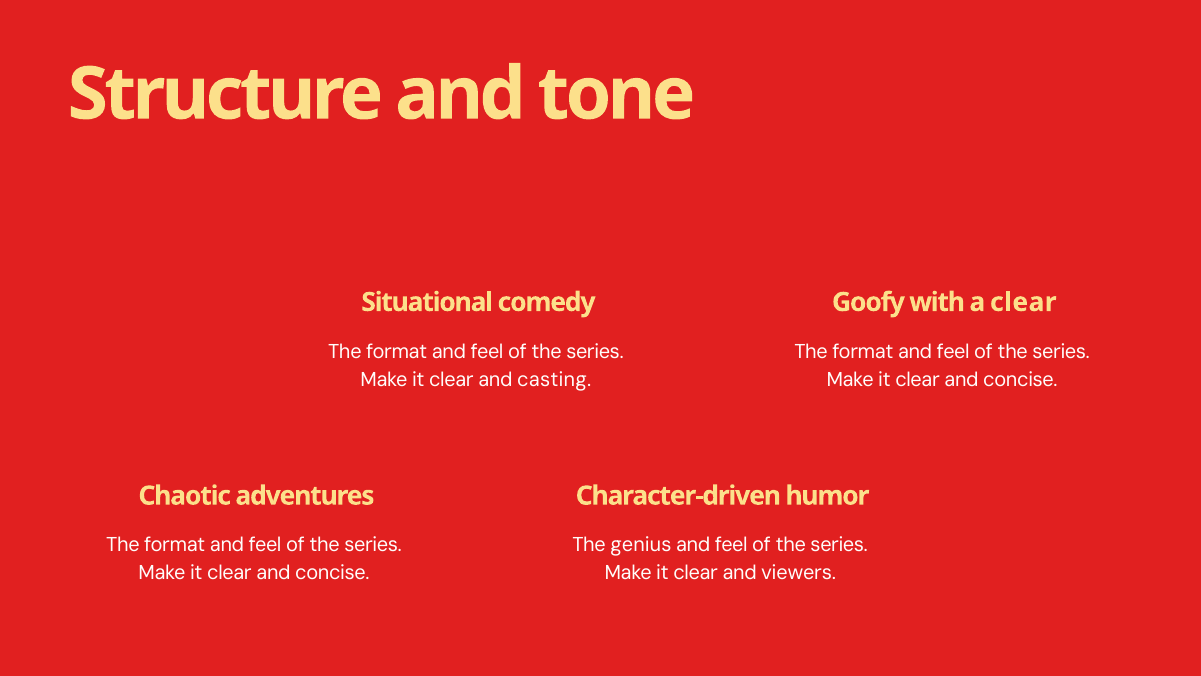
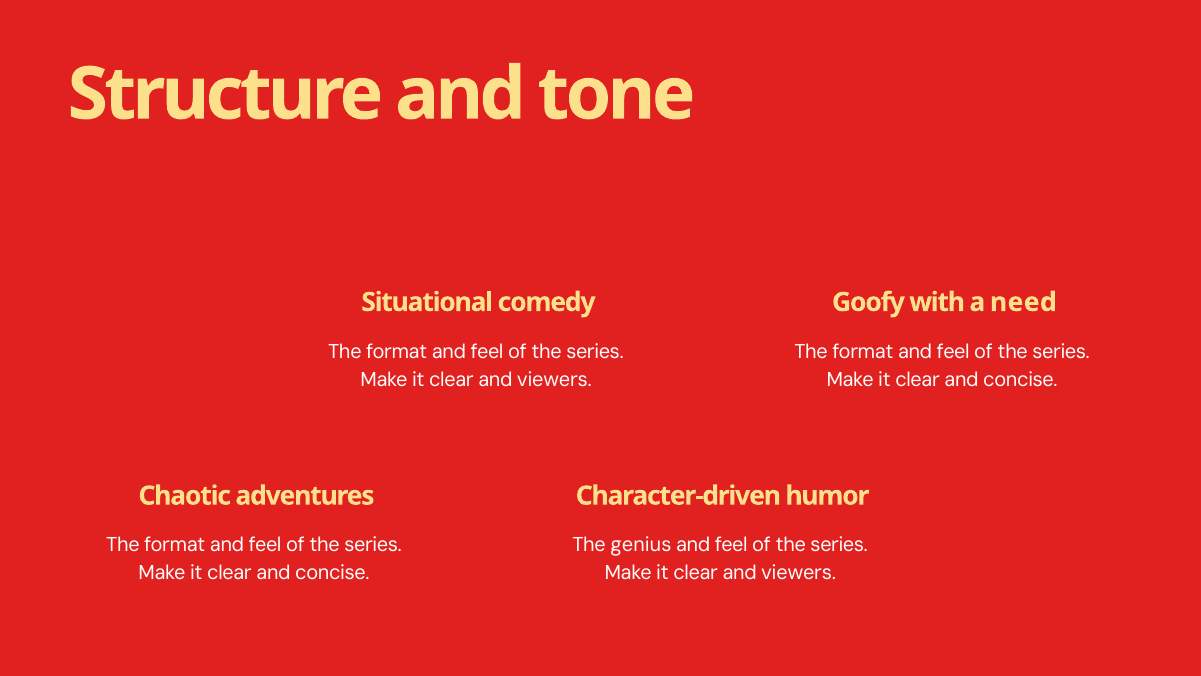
a clear: clear -> need
casting at (554, 379): casting -> viewers
